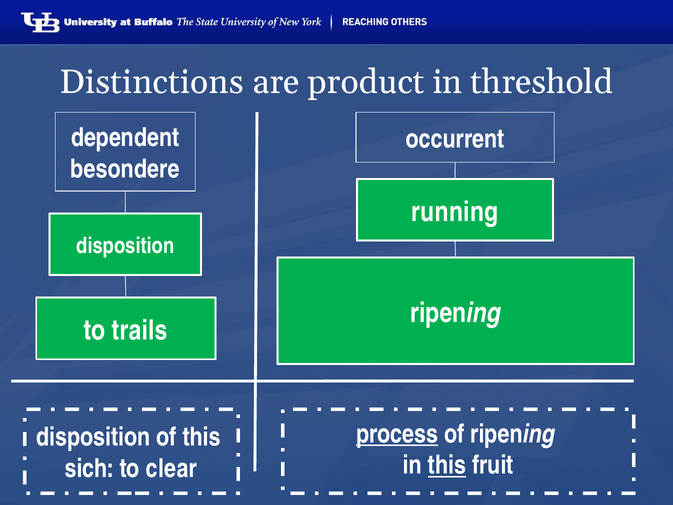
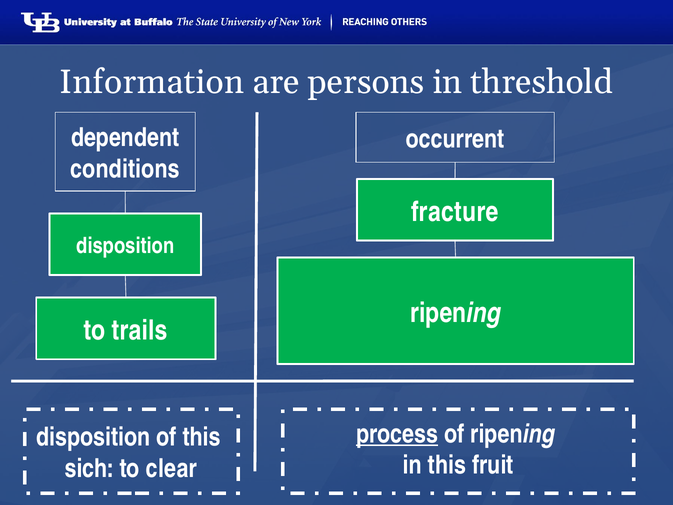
Distinctions: Distinctions -> Information
product: product -> persons
besondere: besondere -> conditions
running: running -> fracture
this at (447, 465) underline: present -> none
